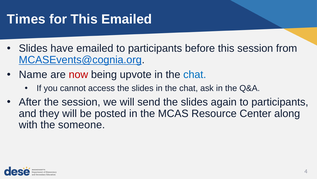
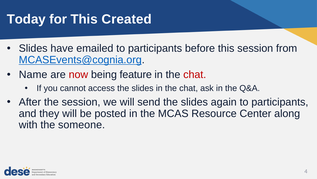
Times: Times -> Today
This Emailed: Emailed -> Created
upvote: upvote -> feature
chat at (195, 74) colour: blue -> red
